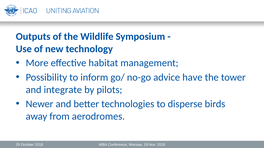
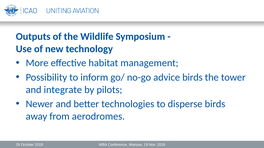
advice have: have -> birds
